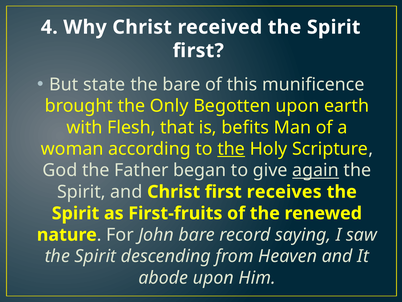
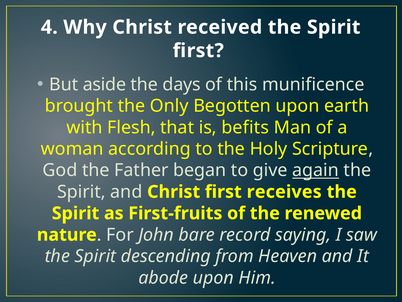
state: state -> aside
the bare: bare -> days
the at (231, 149) underline: present -> none
